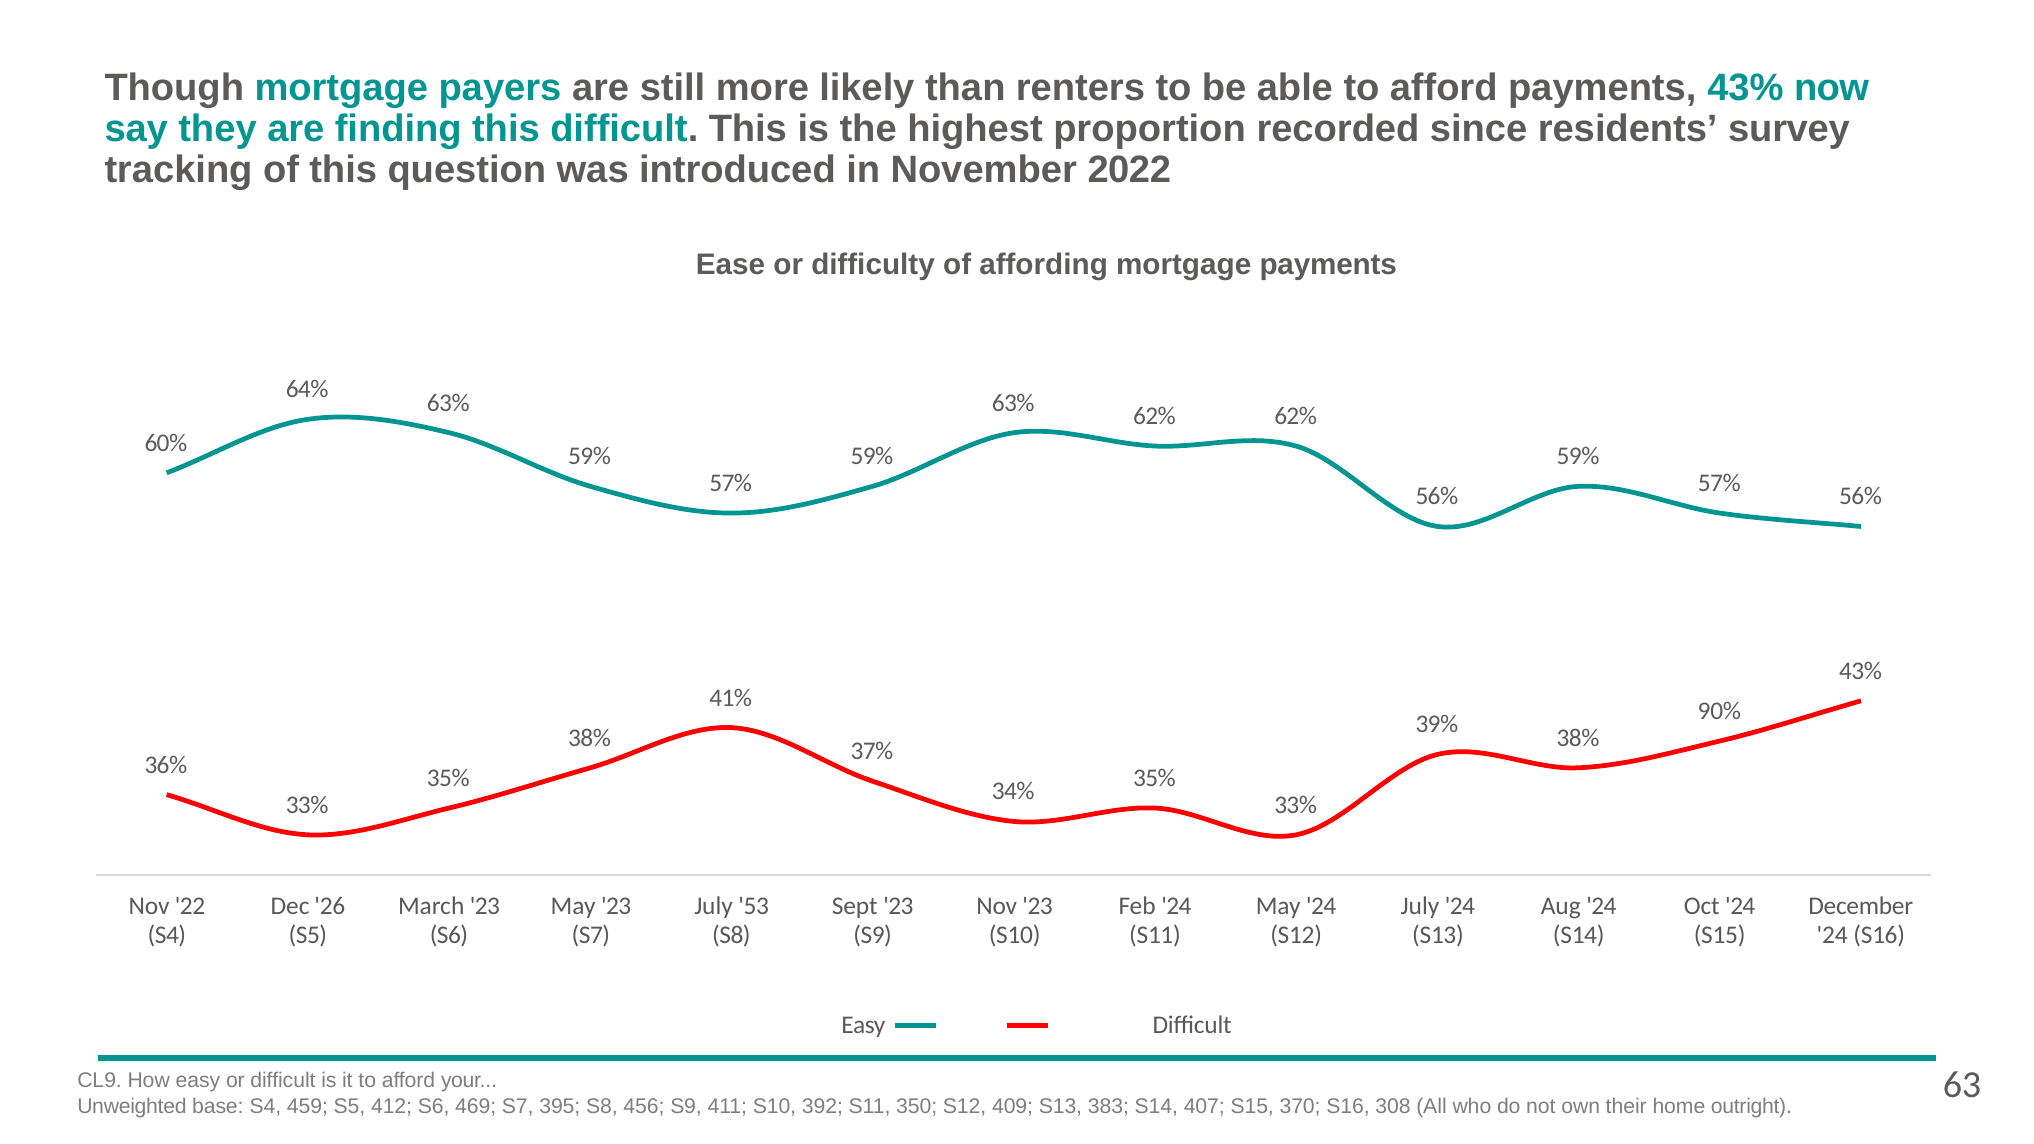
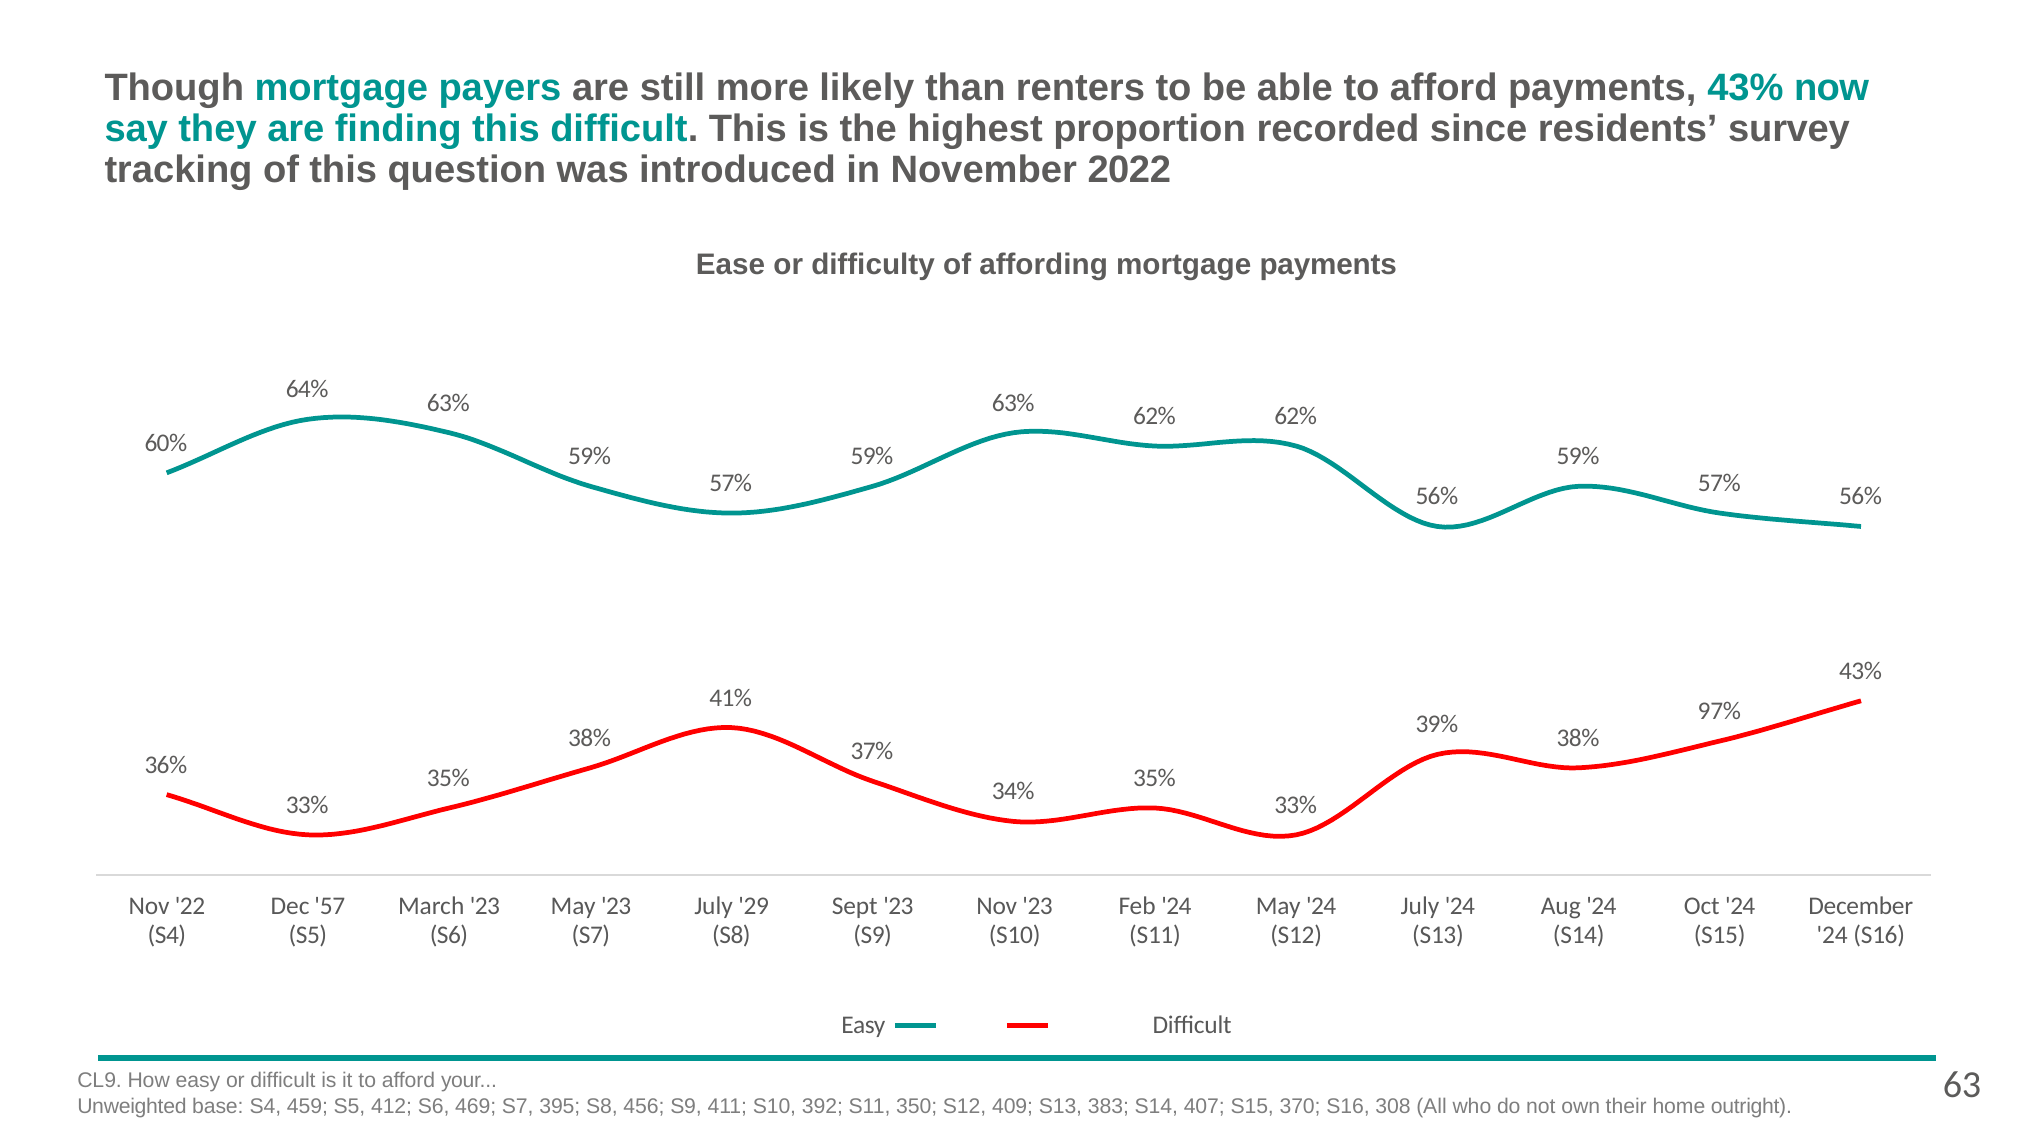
90%: 90% -> 97%
26: 26 -> 57
53: 53 -> 29
